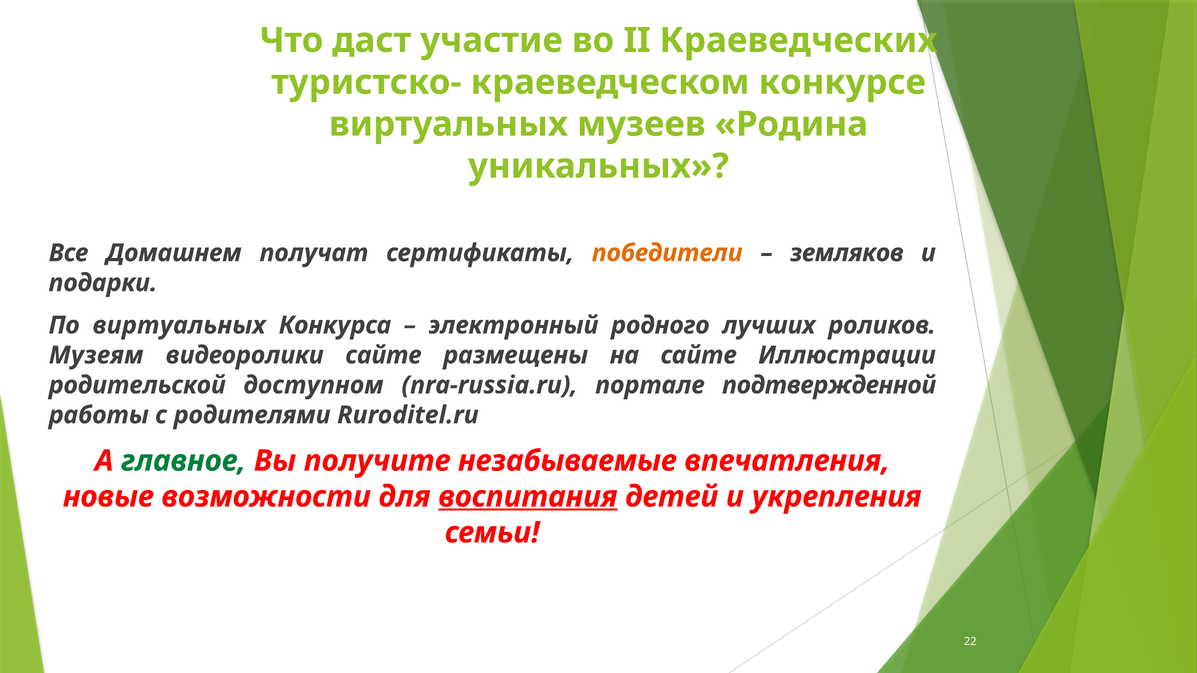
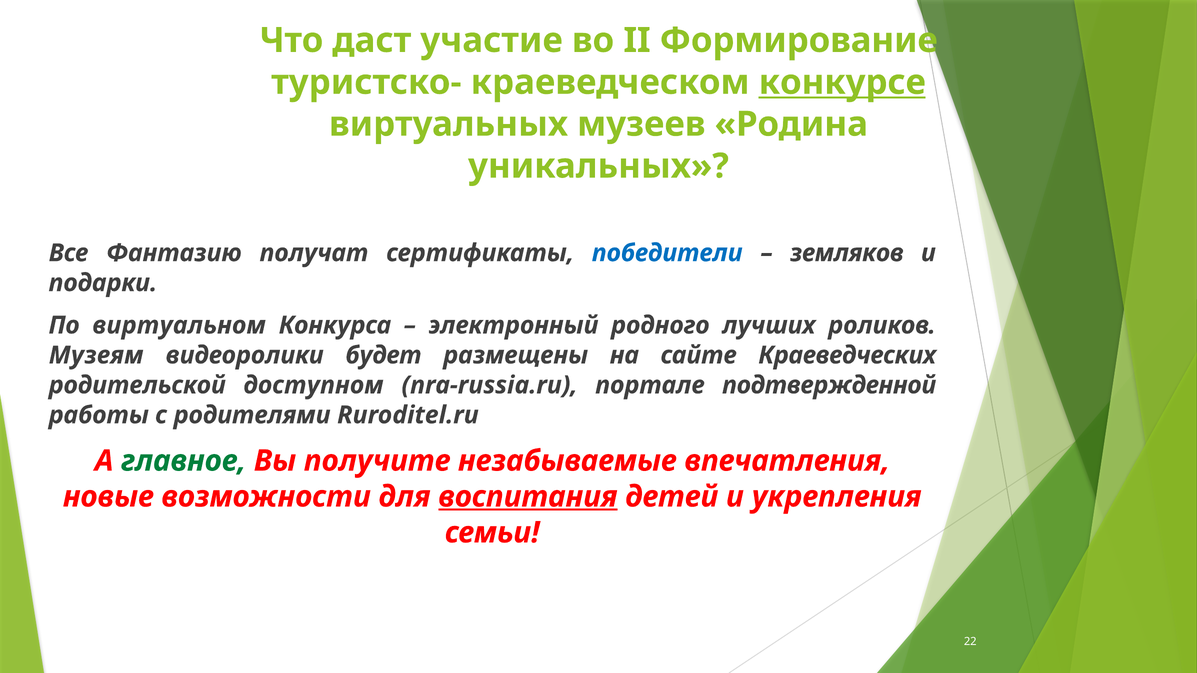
Краеведческих: Краеведческих -> Формирование
конкурсе underline: none -> present
Домашнем: Домашнем -> Фантазию
победители colour: orange -> blue
По виртуальных: виртуальных -> виртуальном
видеоролики сайте: сайте -> будет
Иллюстрации: Иллюстрации -> Краеведческих
